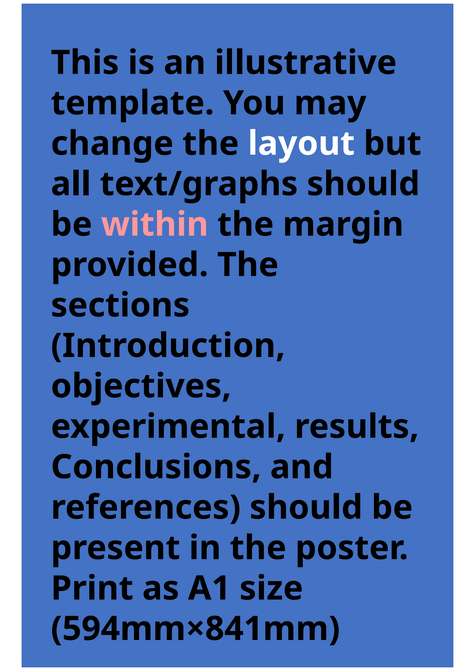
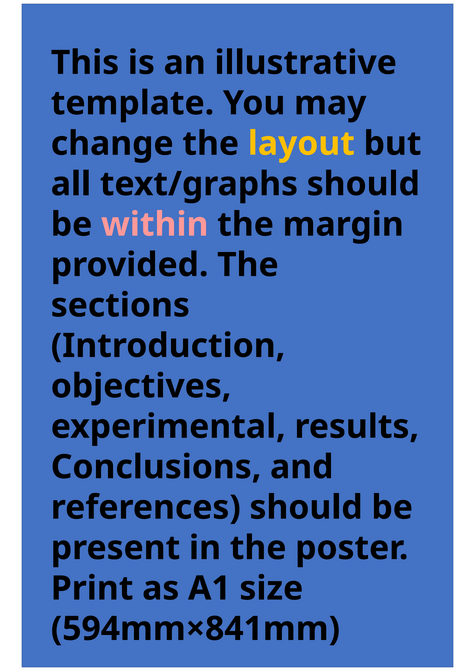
layout colour: white -> yellow
